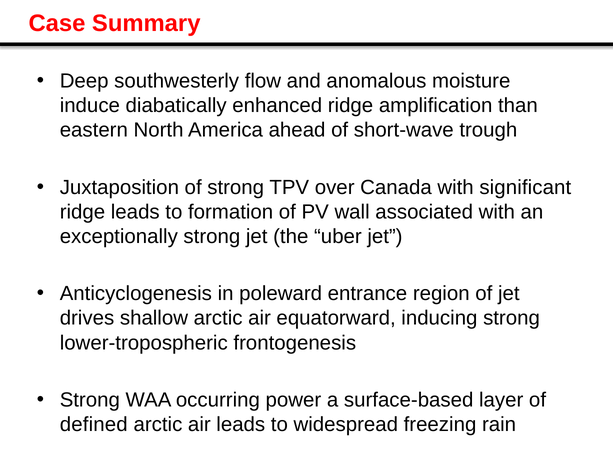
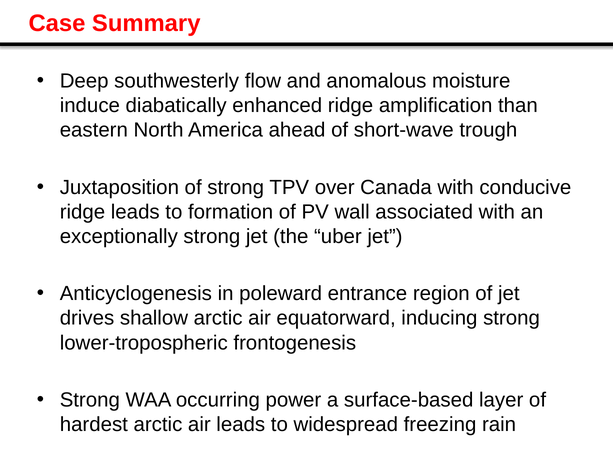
significant: significant -> conducive
defined: defined -> hardest
